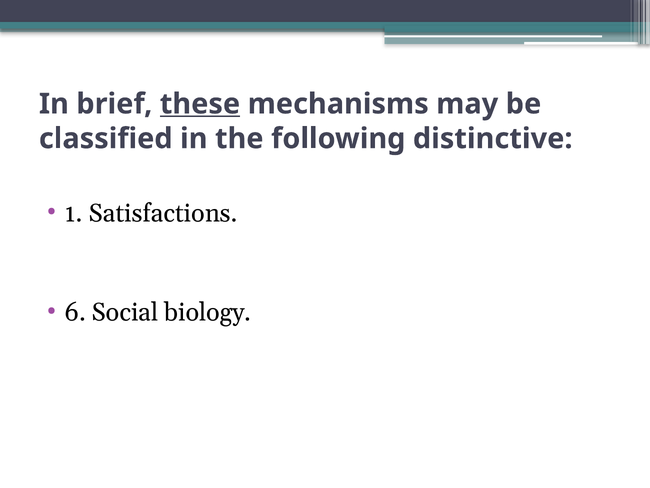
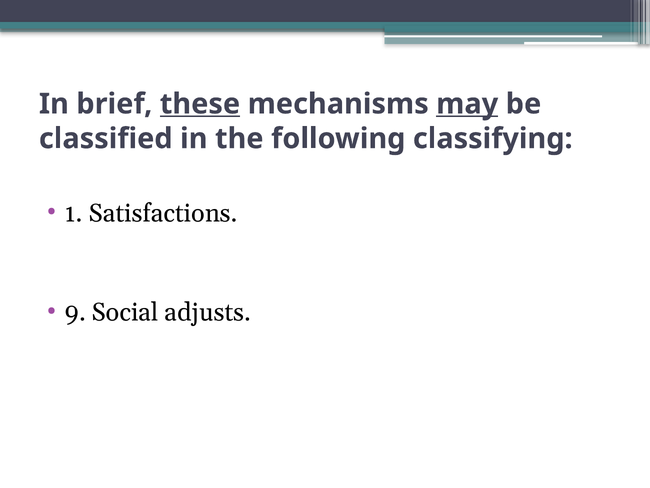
may underline: none -> present
distinctive: distinctive -> classifying
6: 6 -> 9
biology: biology -> adjusts
